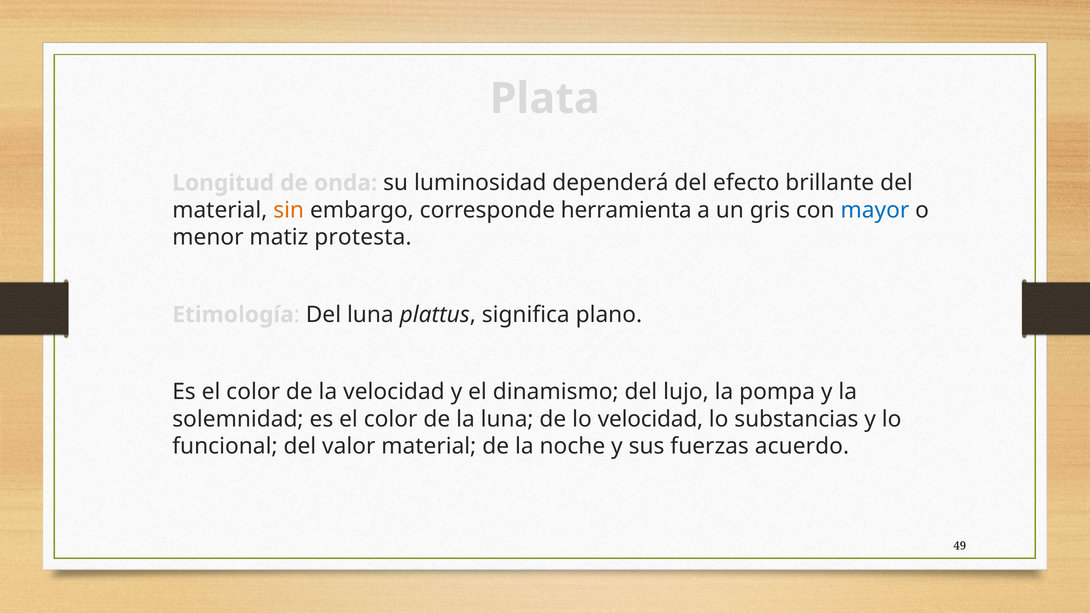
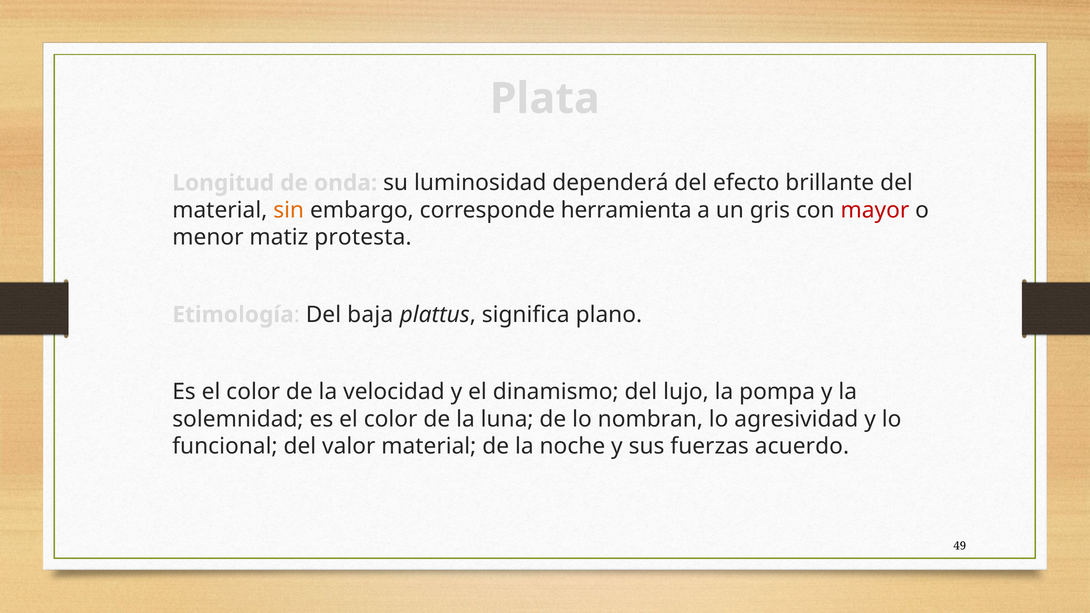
mayor colour: blue -> red
Del luna: luna -> baja
lo velocidad: velocidad -> nombran
substancias: substancias -> agresividad
